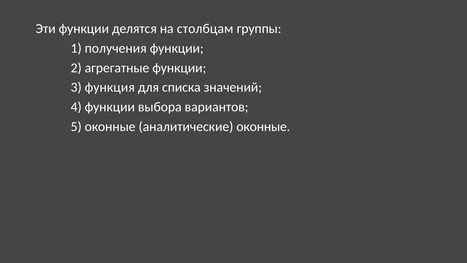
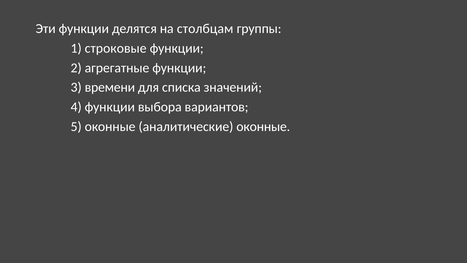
получения: получения -> строковые
функция: функция -> времени
